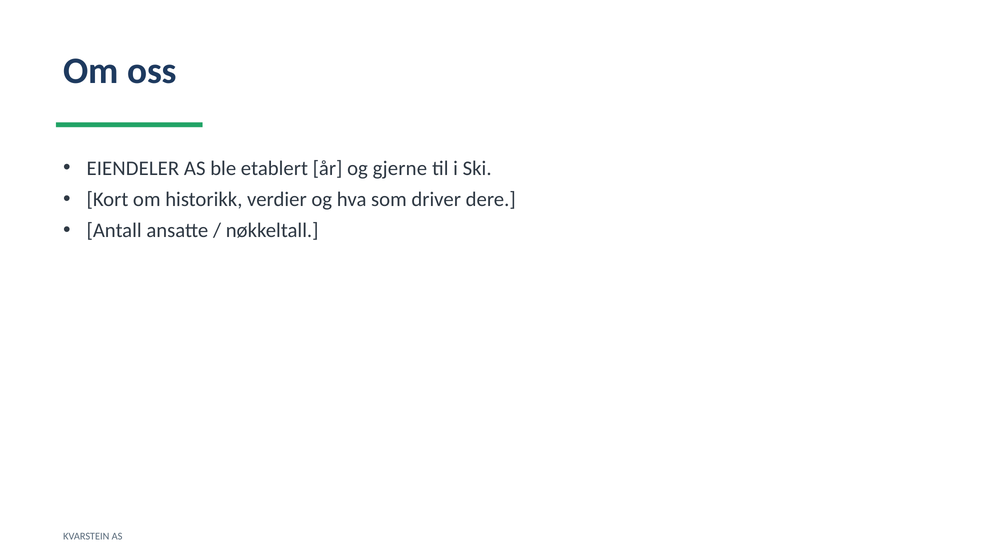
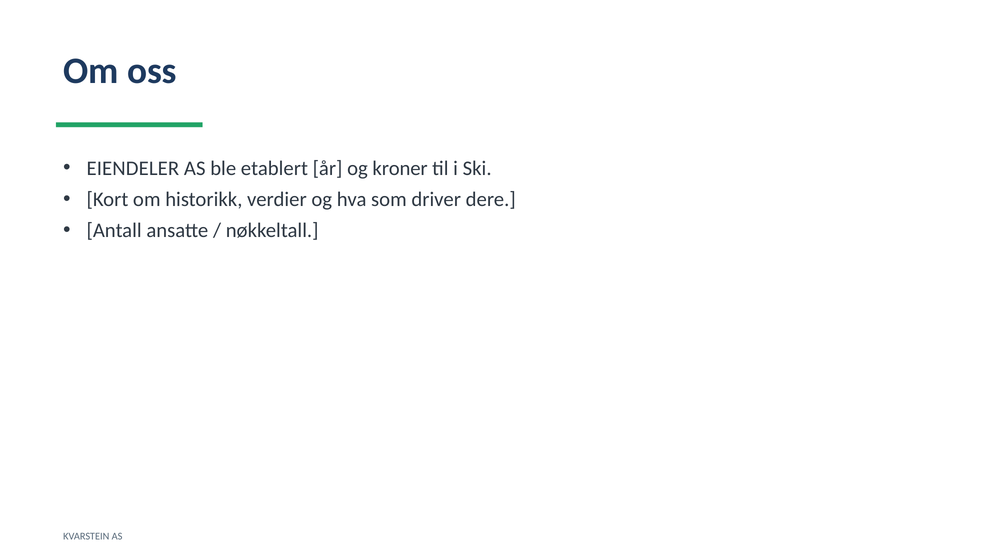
gjerne: gjerne -> kroner
